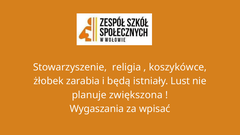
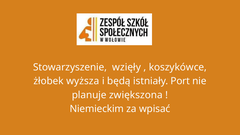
religia: religia -> wzięły
zarabia: zarabia -> wyższa
Lust: Lust -> Port
Wygaszania: Wygaszania -> Niemieckim
